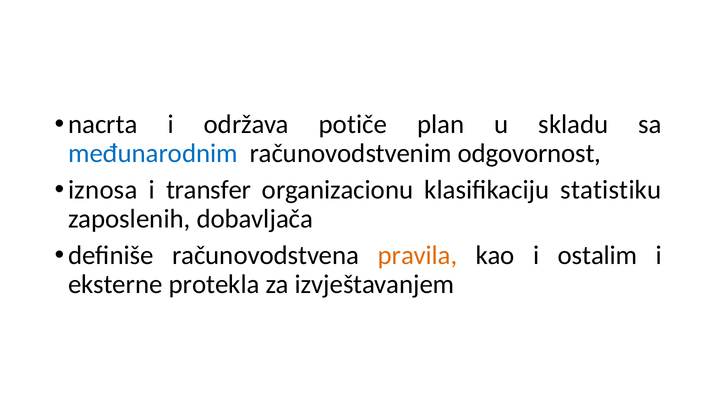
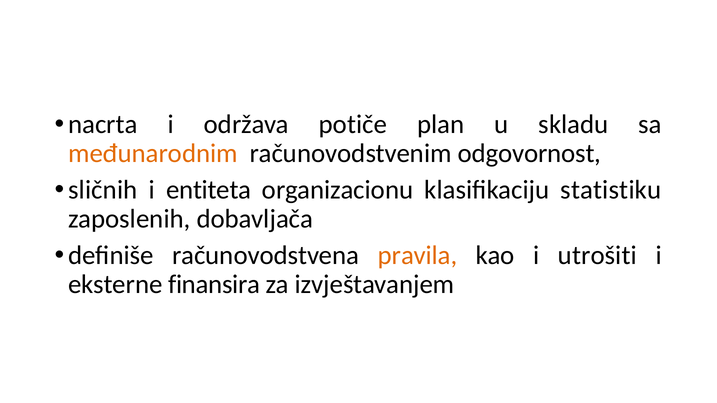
međunarodnim colour: blue -> orange
iznosa: iznosa -> sličnih
transfer: transfer -> entiteta
ostalim: ostalim -> utrošiti
protekla: protekla -> finansira
